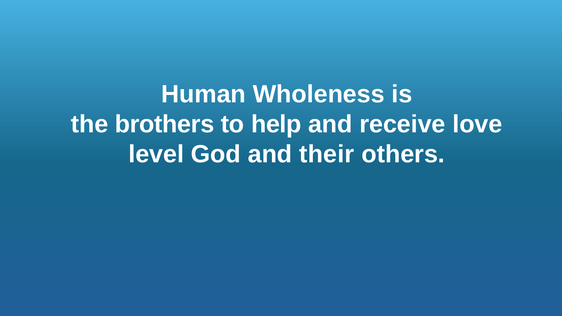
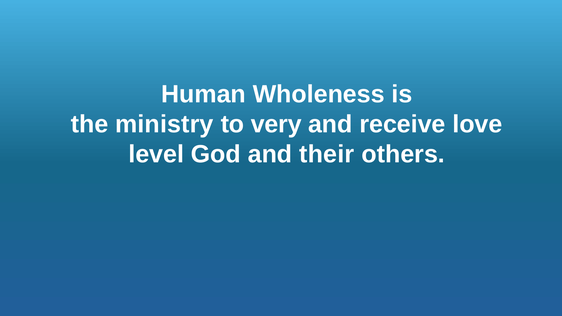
brothers: brothers -> ministry
help: help -> very
